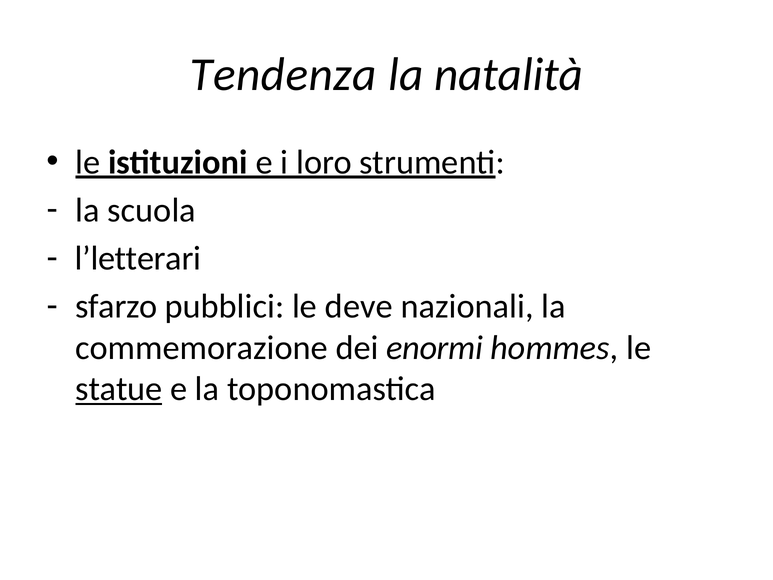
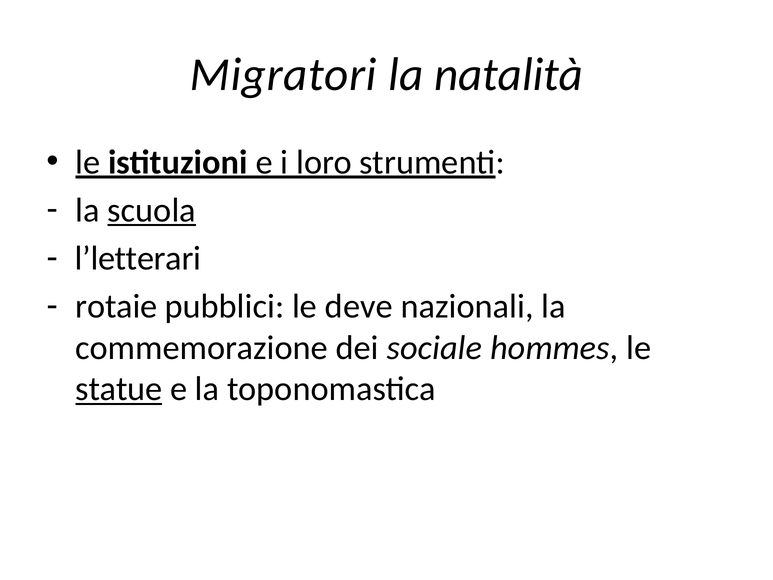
Tendenza: Tendenza -> Migratori
scuola underline: none -> present
sfarzo: sfarzo -> rotaie
enormi: enormi -> sociale
